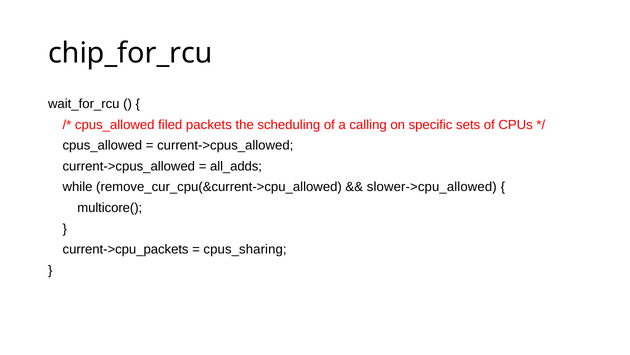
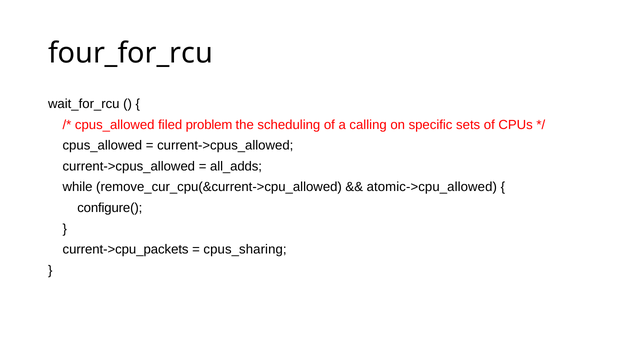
chip_for_rcu: chip_for_rcu -> four_for_rcu
packets: packets -> problem
slower->cpu_allowed: slower->cpu_allowed -> atomic->cpu_allowed
multicore(: multicore( -> configure(
